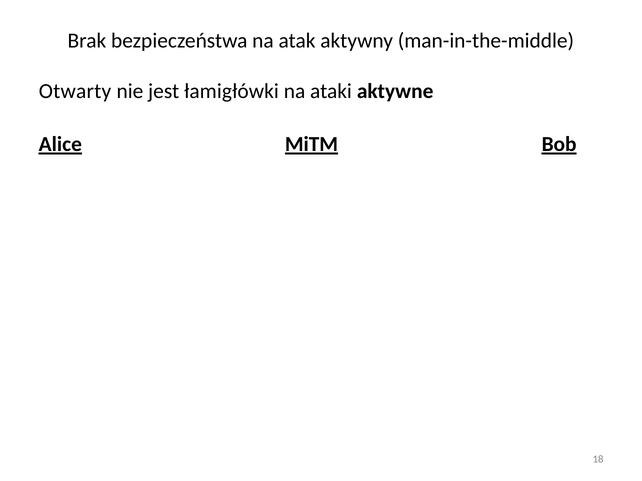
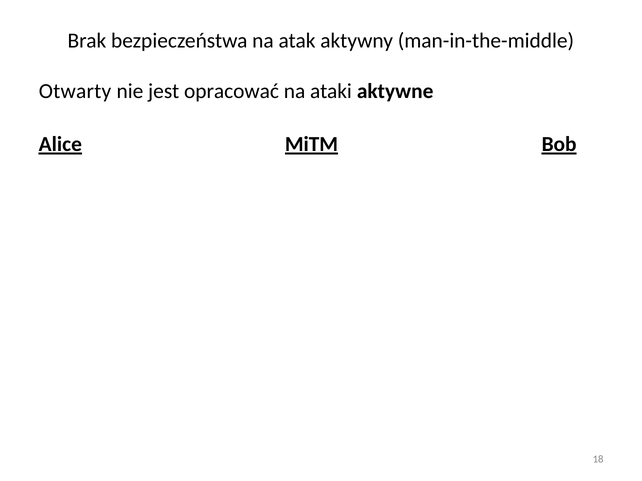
łamigłówki: łamigłówki -> opracować
